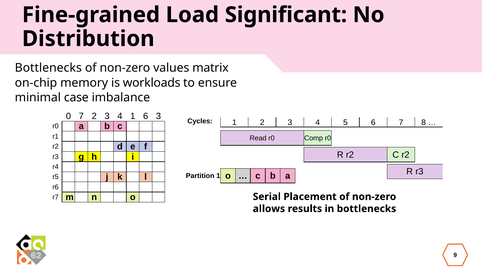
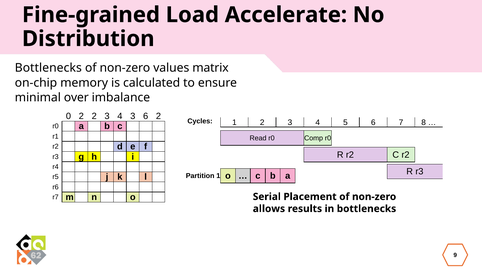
Significant: Significant -> Accelerate
workloads: workloads -> calculated
case: case -> over
0 7: 7 -> 2
4 1: 1 -> 3
6 3: 3 -> 2
